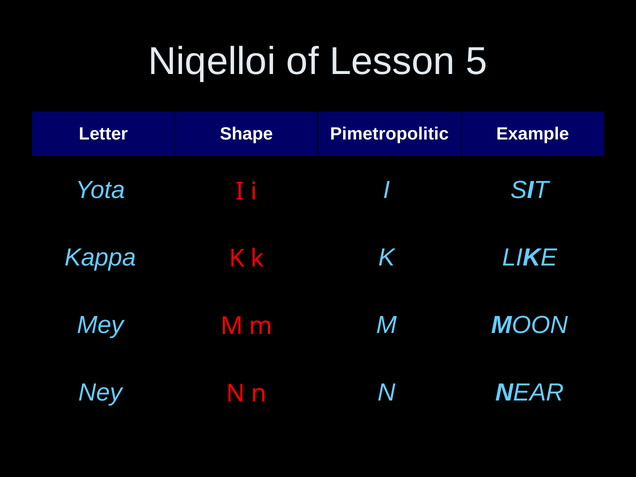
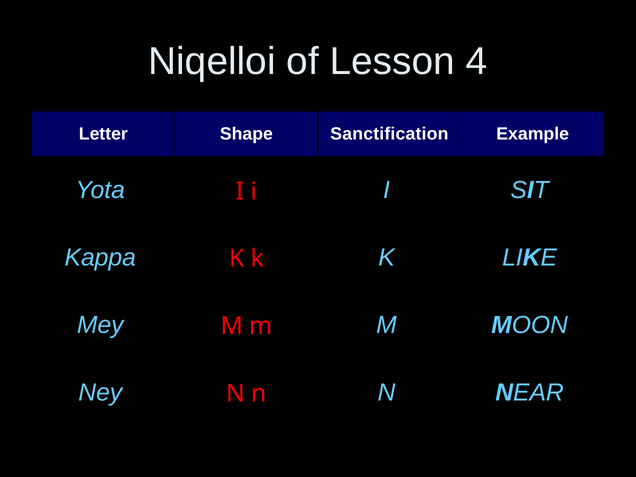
5: 5 -> 4
Pimetropolitic: Pimetropolitic -> Sanctification
